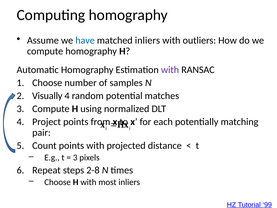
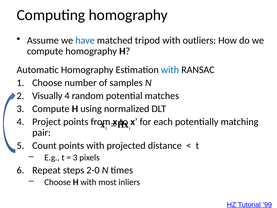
matched inliers: inliers -> tripod
with at (170, 70) colour: purple -> blue
2-8: 2-8 -> 2-0
